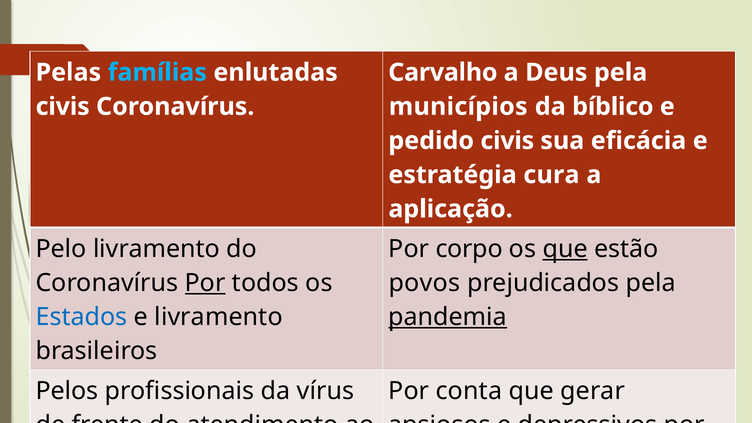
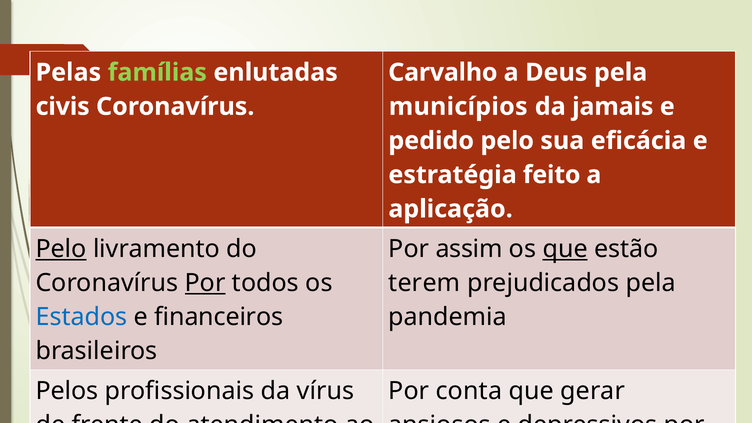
famílias colour: light blue -> light green
bíblico: bíblico -> jamais
pedido civis: civis -> pelo
cura: cura -> feito
Pelo at (61, 249) underline: none -> present
corpo: corpo -> assim
povos: povos -> terem
e livramento: livramento -> financeiros
pandemia at (448, 317) underline: present -> none
